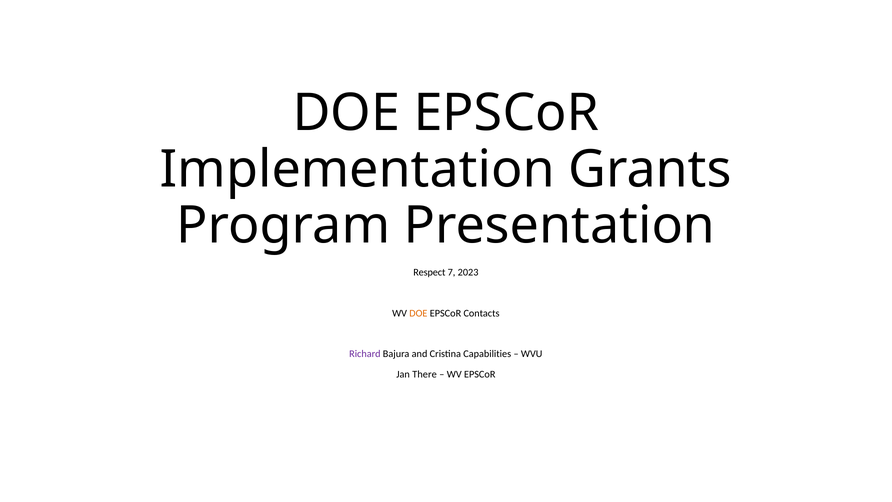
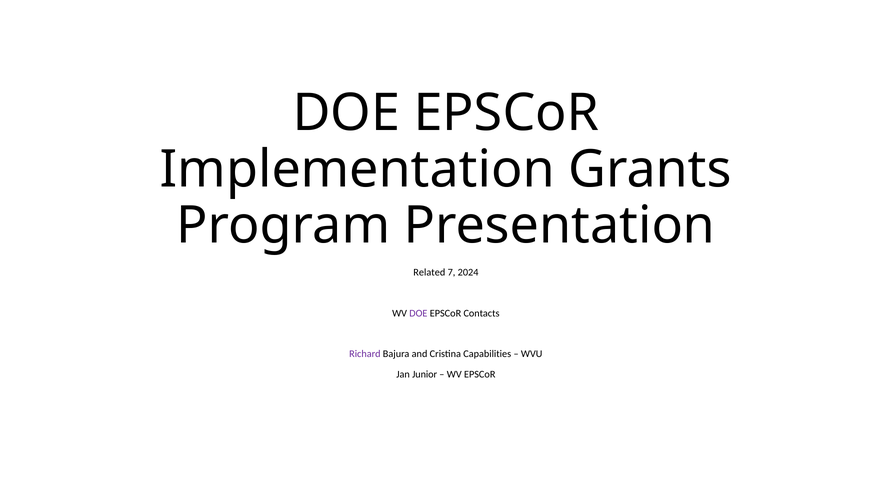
Respect: Respect -> Related
2023: 2023 -> 2024
DOE at (418, 313) colour: orange -> purple
There: There -> Junior
